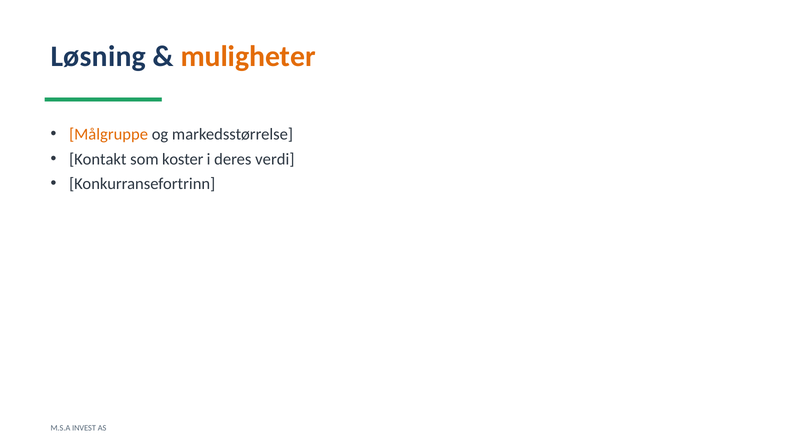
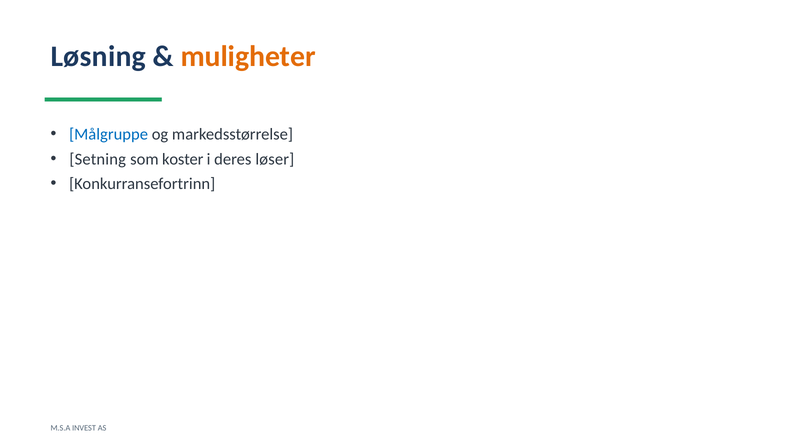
Målgruppe colour: orange -> blue
Kontakt: Kontakt -> Setning
verdi: verdi -> løser
